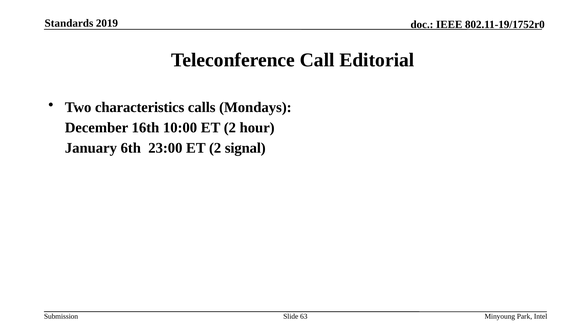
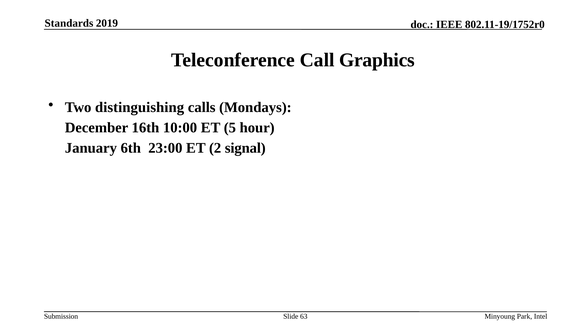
Editorial: Editorial -> Graphics
characteristics: characteristics -> distinguishing
10:00 ET 2: 2 -> 5
